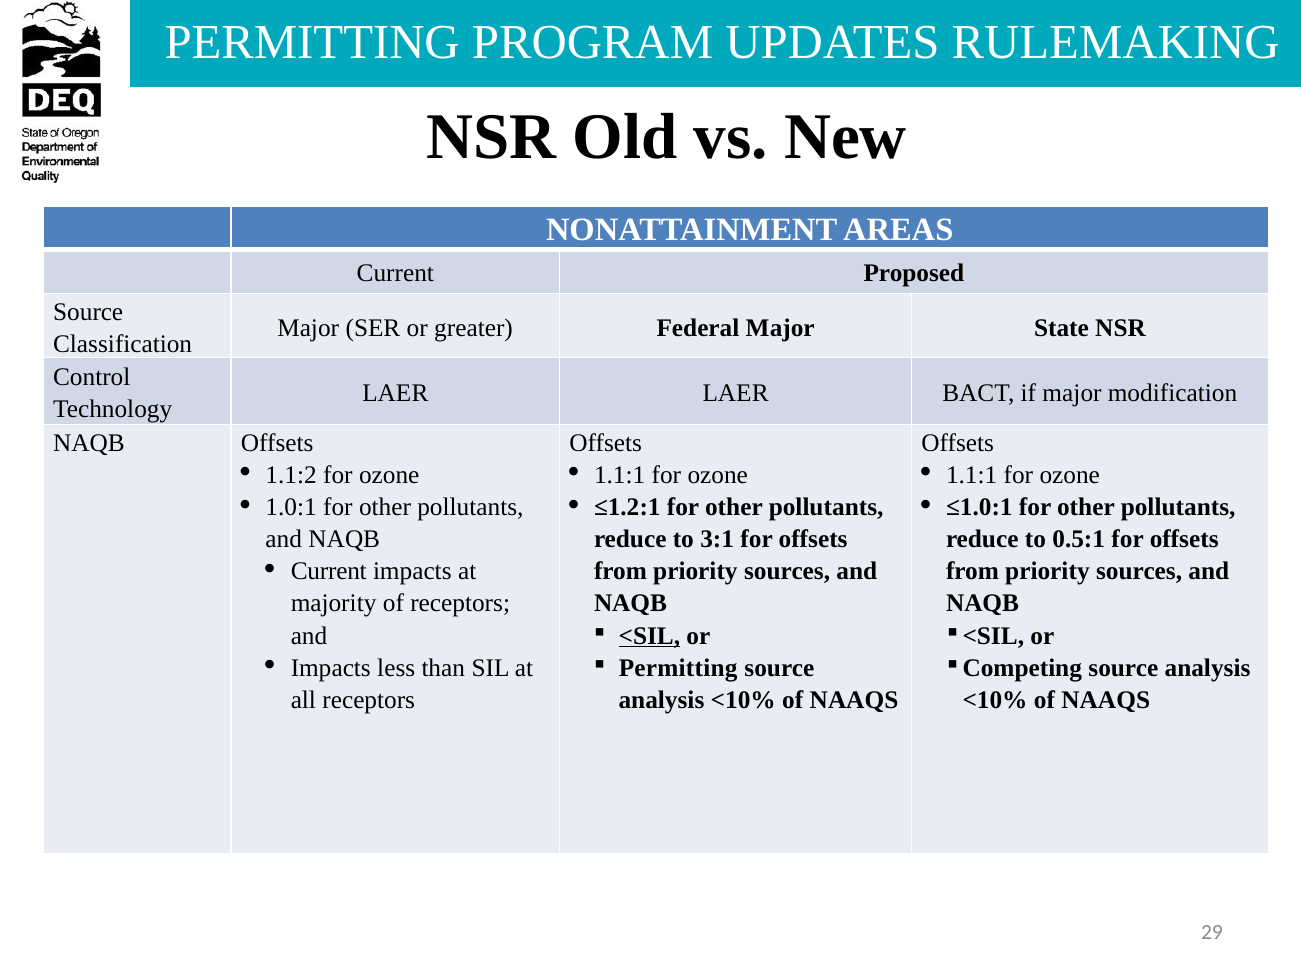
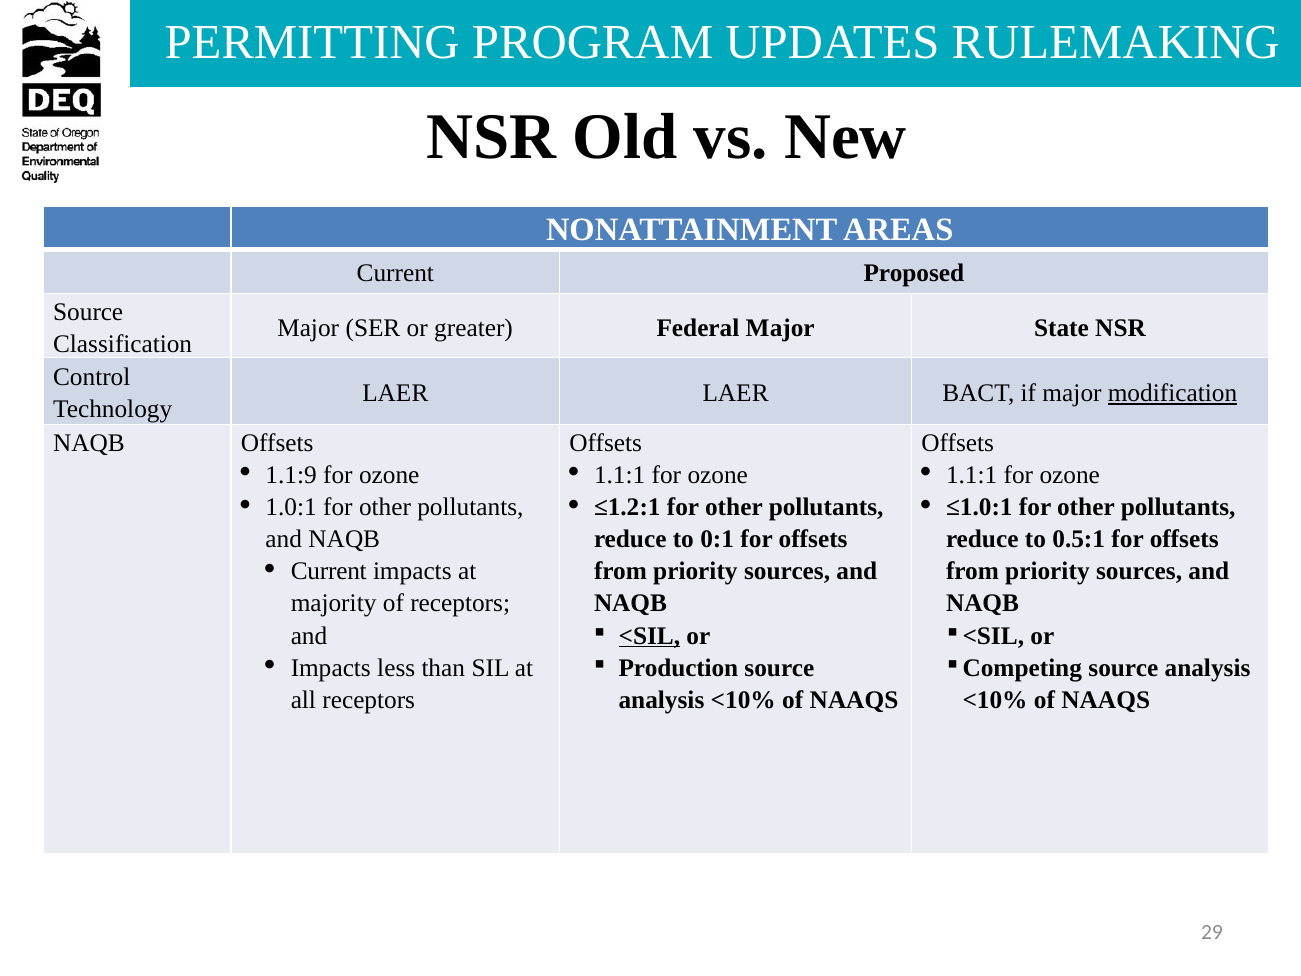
modification underline: none -> present
1.1:2: 1.1:2 -> 1.1:9
3:1: 3:1 -> 0:1
Permitting at (678, 668): Permitting -> Production
